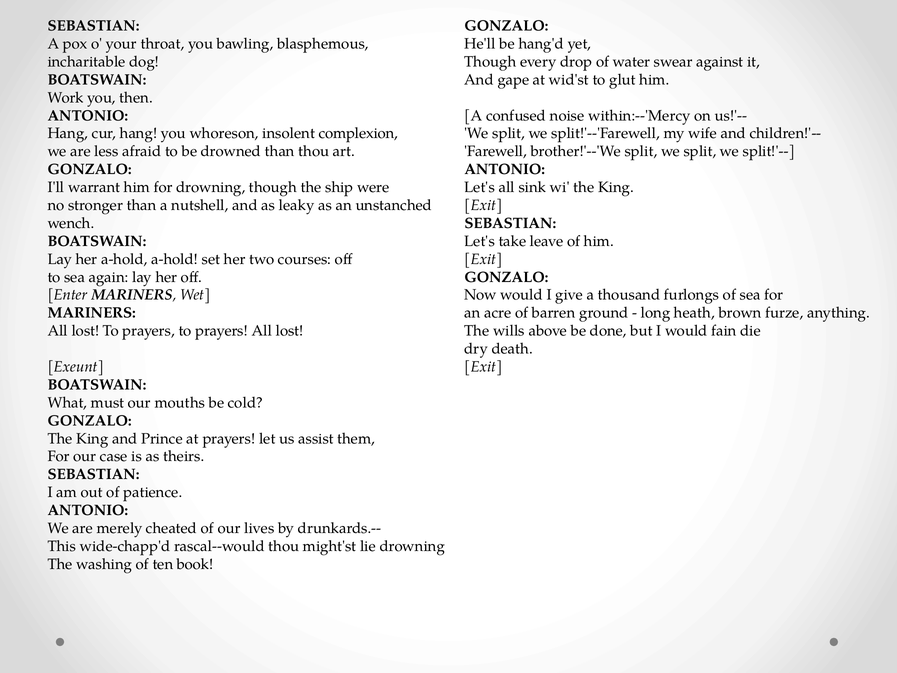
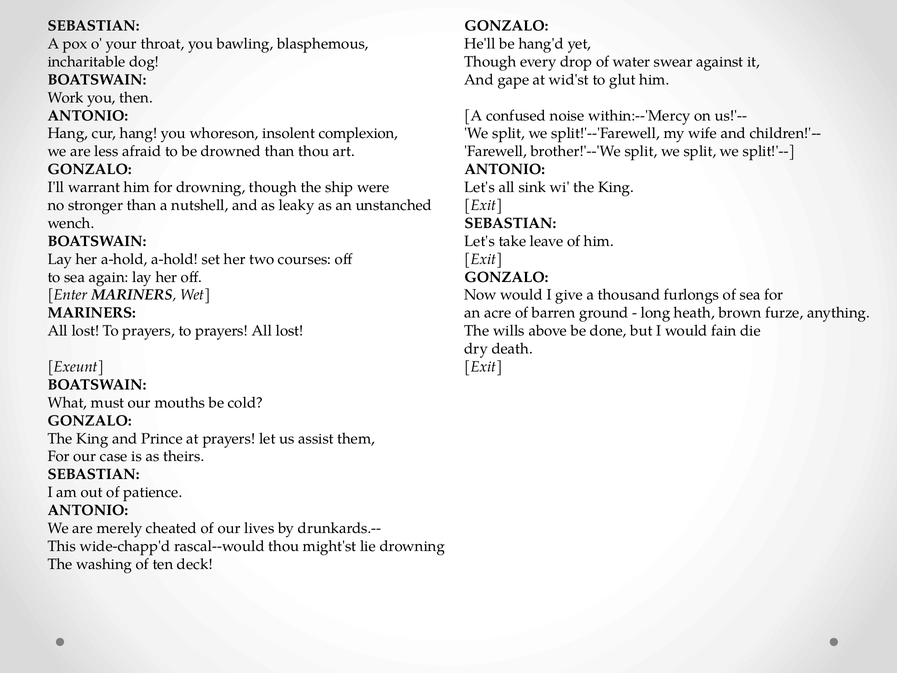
book: book -> deck
